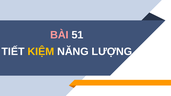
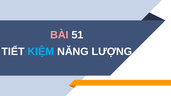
KIỆM colour: yellow -> light blue
